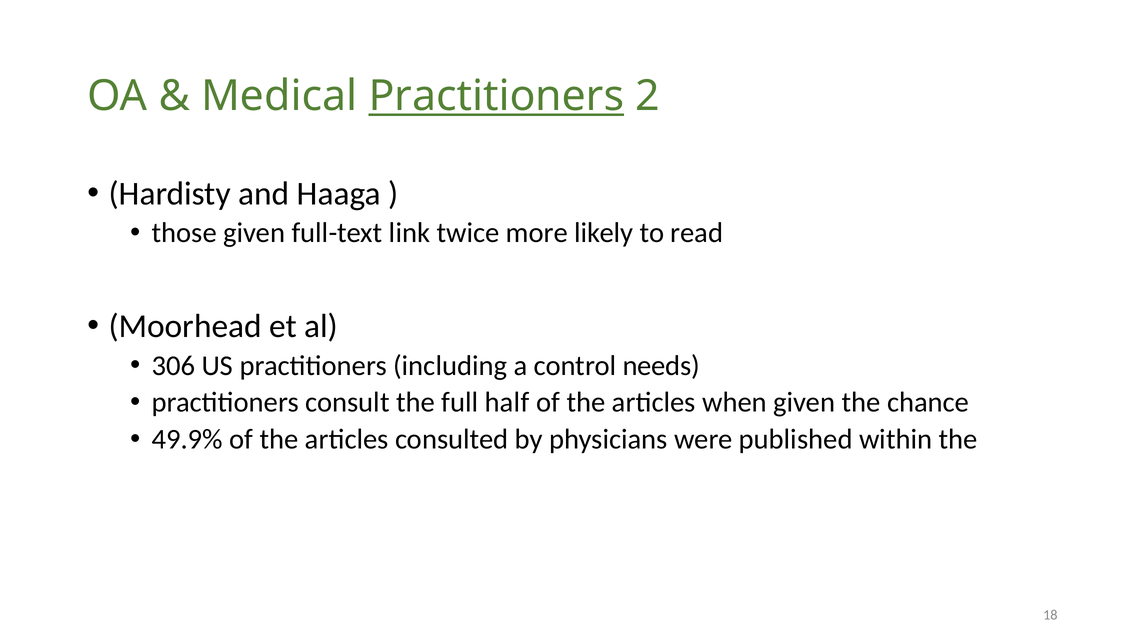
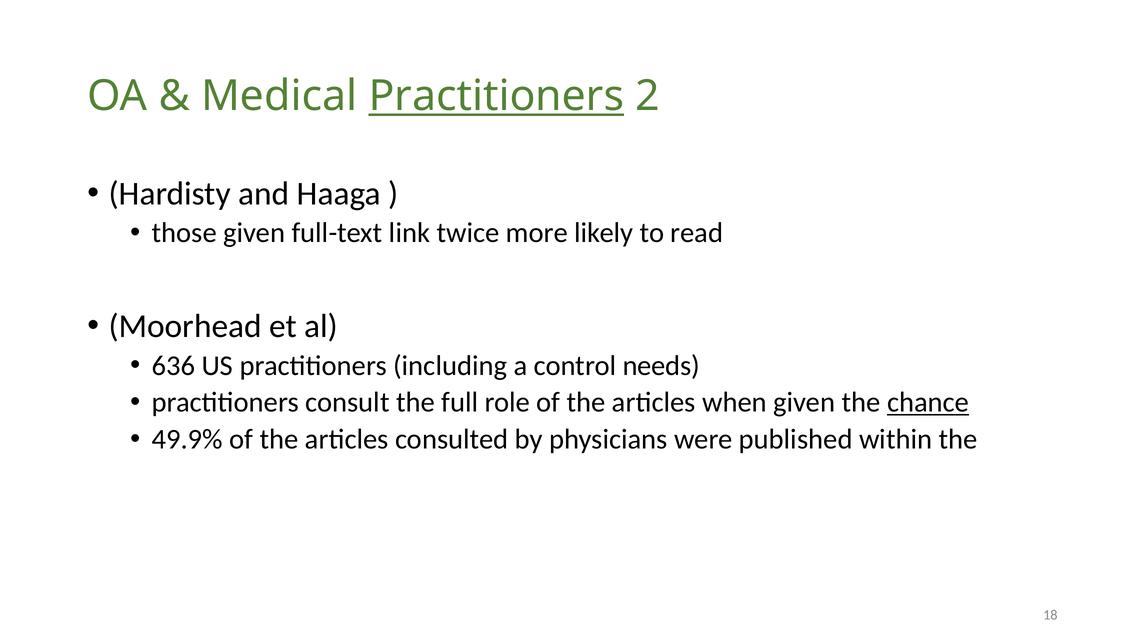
306: 306 -> 636
half: half -> role
chance underline: none -> present
